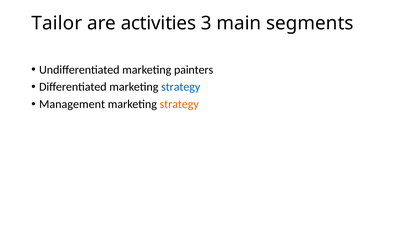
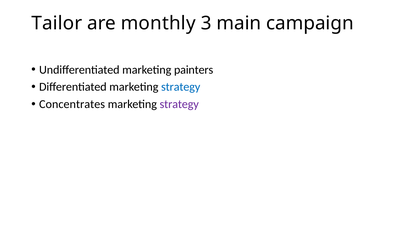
activities: activities -> monthly
segments: segments -> campaign
Management: Management -> Concentrates
strategy at (179, 104) colour: orange -> purple
